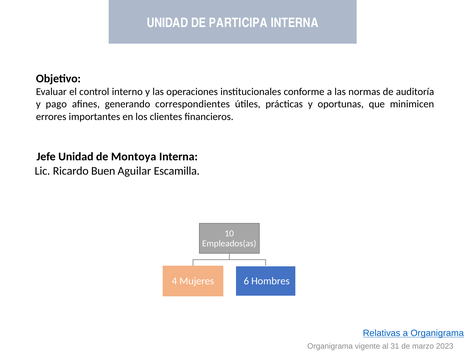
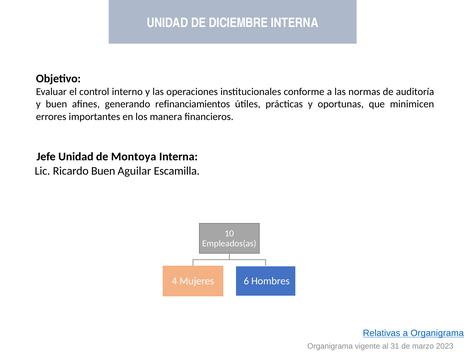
PARTICIPA: PARTICIPA -> DICIEMBRE
y pago: pago -> buen
correspondientes: correspondientes -> refinanciamientos
clientes: clientes -> manera
